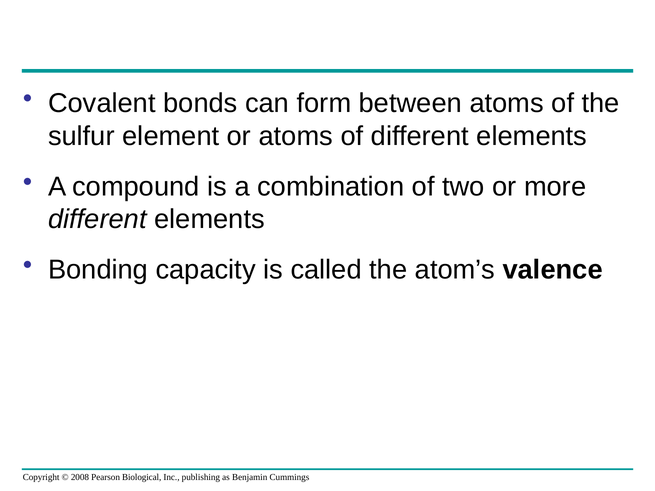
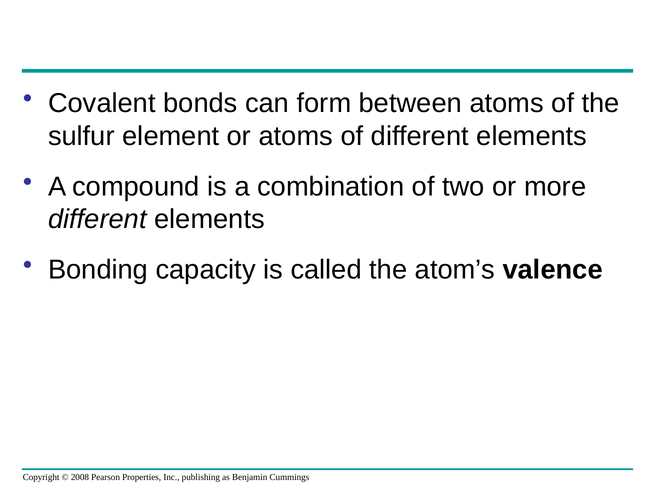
Biological: Biological -> Properties
